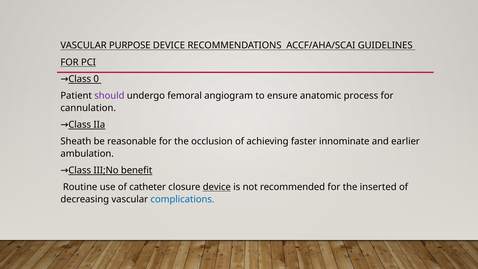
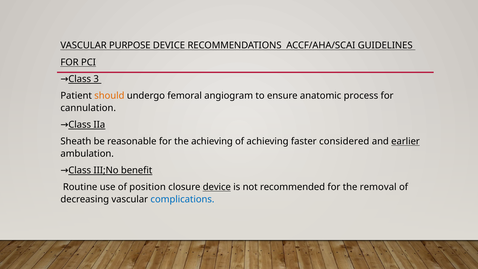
0: 0 -> 3
should colour: purple -> orange
the occlusion: occlusion -> achieving
innominate: innominate -> considered
earlier underline: none -> present
catheter: catheter -> position
inserted: inserted -> removal
